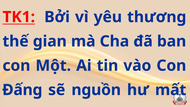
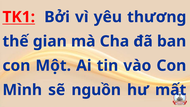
Ðấng: Ðấng -> Mình
